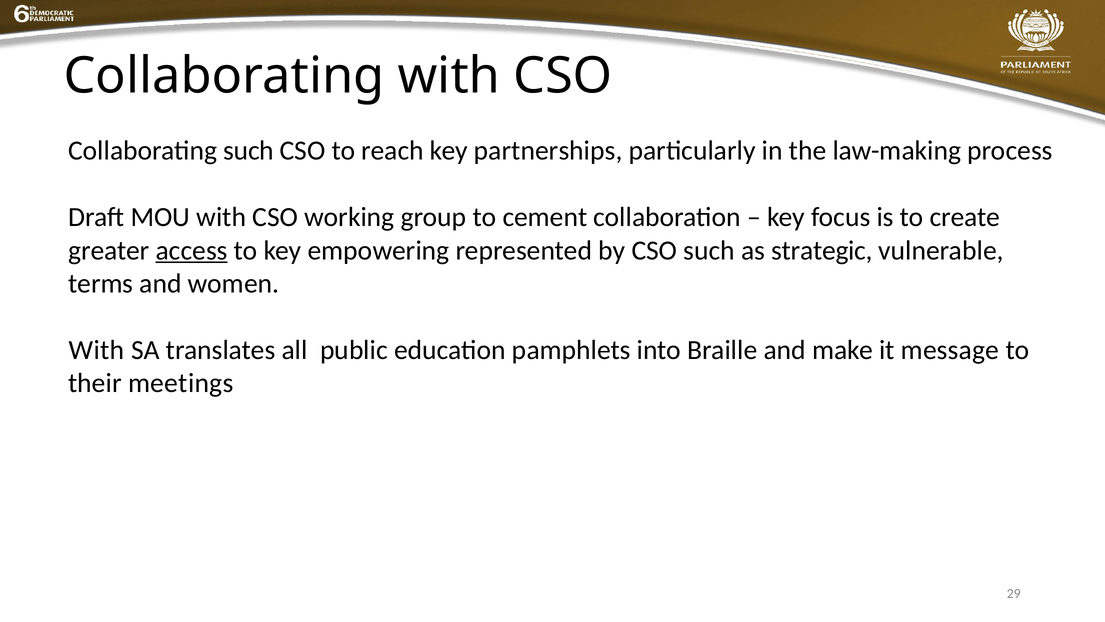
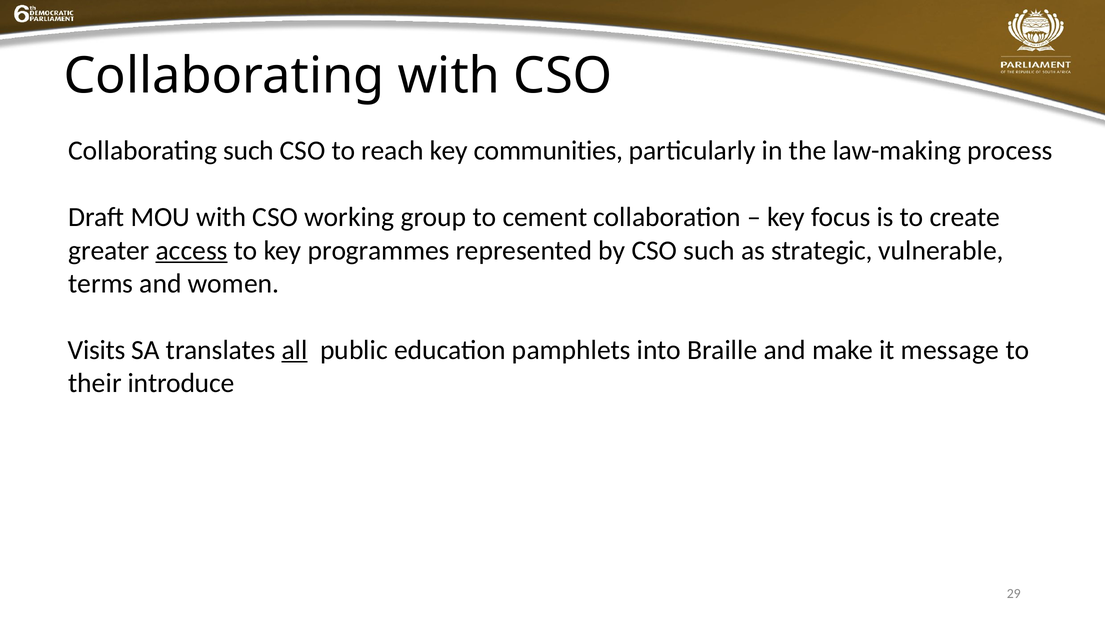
partnerships: partnerships -> communities
empowering: empowering -> programmes
With at (96, 350): With -> Visits
all underline: none -> present
meetings: meetings -> introduce
